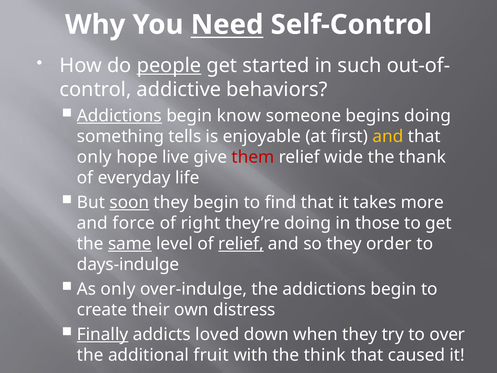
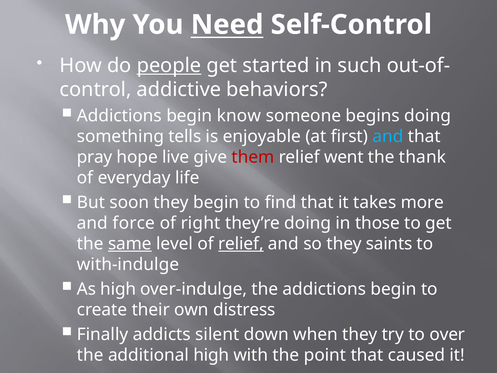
Addictions at (119, 116) underline: present -> none
and at (388, 136) colour: yellow -> light blue
only at (94, 157): only -> pray
wide: wide -> went
soon underline: present -> none
order: order -> saints
days-indulge: days-indulge -> with-indulge
As only: only -> high
Finally underline: present -> none
loved: loved -> silent
additional fruit: fruit -> high
think: think -> point
